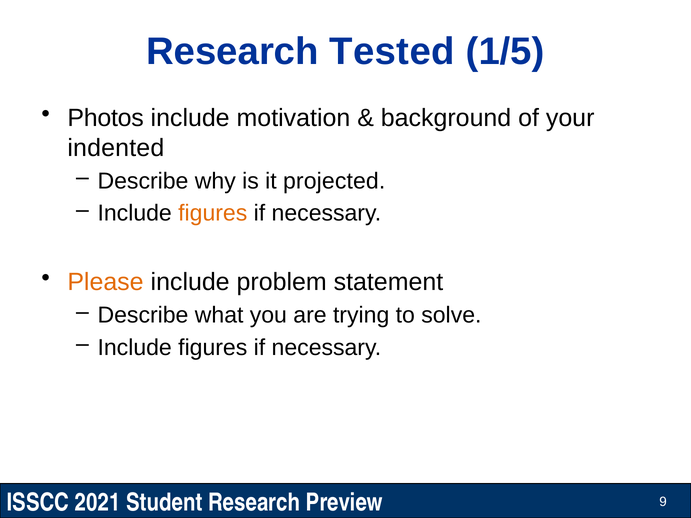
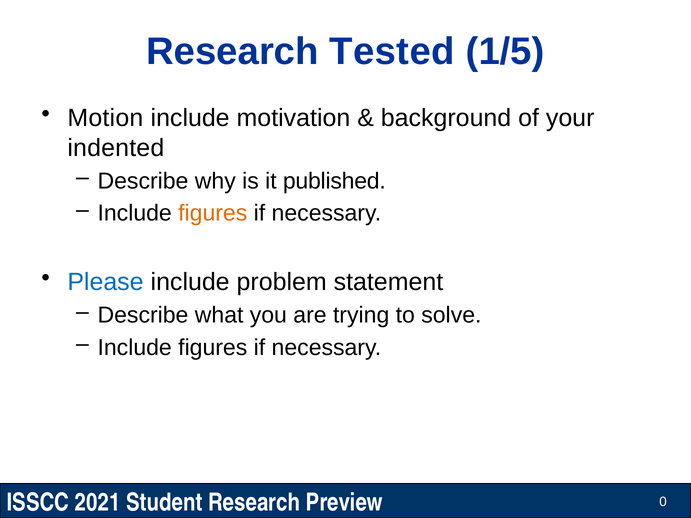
Photos: Photos -> Motion
projected: projected -> published
Please colour: orange -> blue
9: 9 -> 0
